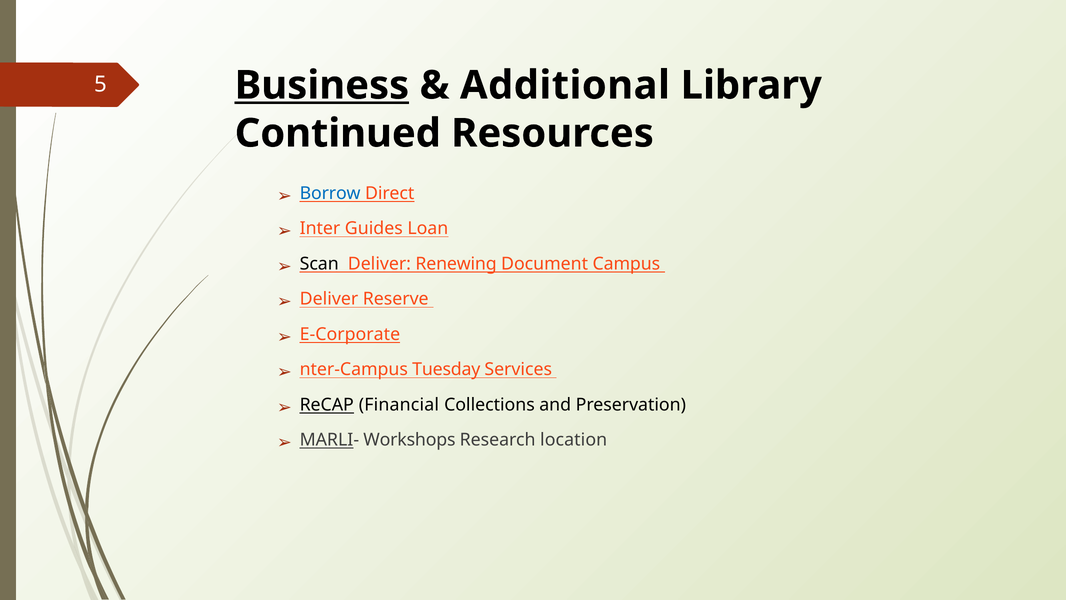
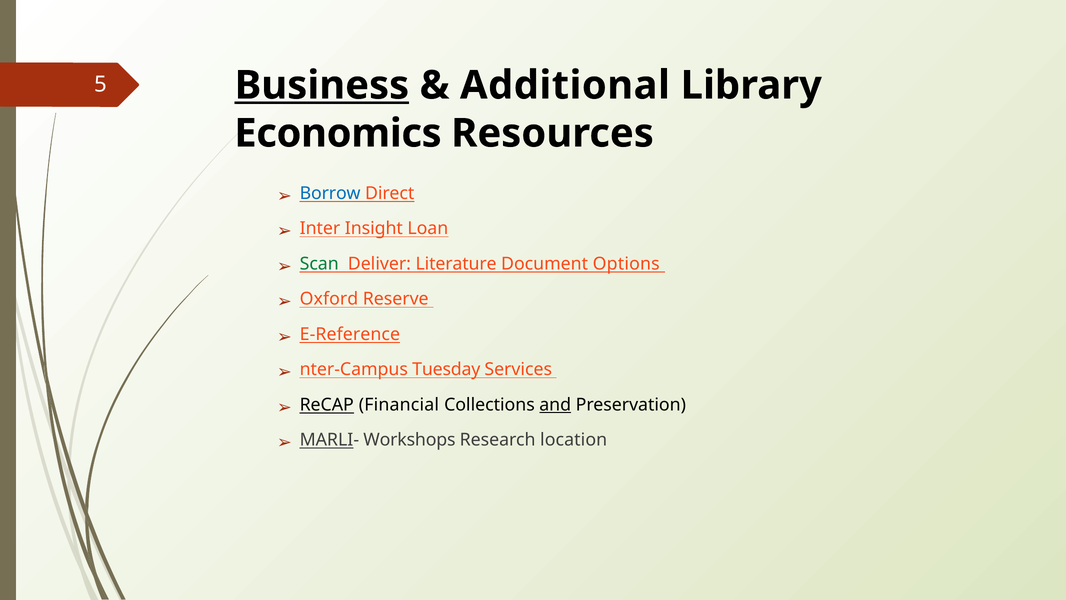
Continued: Continued -> Economics
Guides: Guides -> Insight
Scan colour: black -> green
Renewing: Renewing -> Literature
Campus: Campus -> Options
Deliver at (329, 299): Deliver -> Oxford
E-Corporate: E-Corporate -> E-Reference
and underline: none -> present
